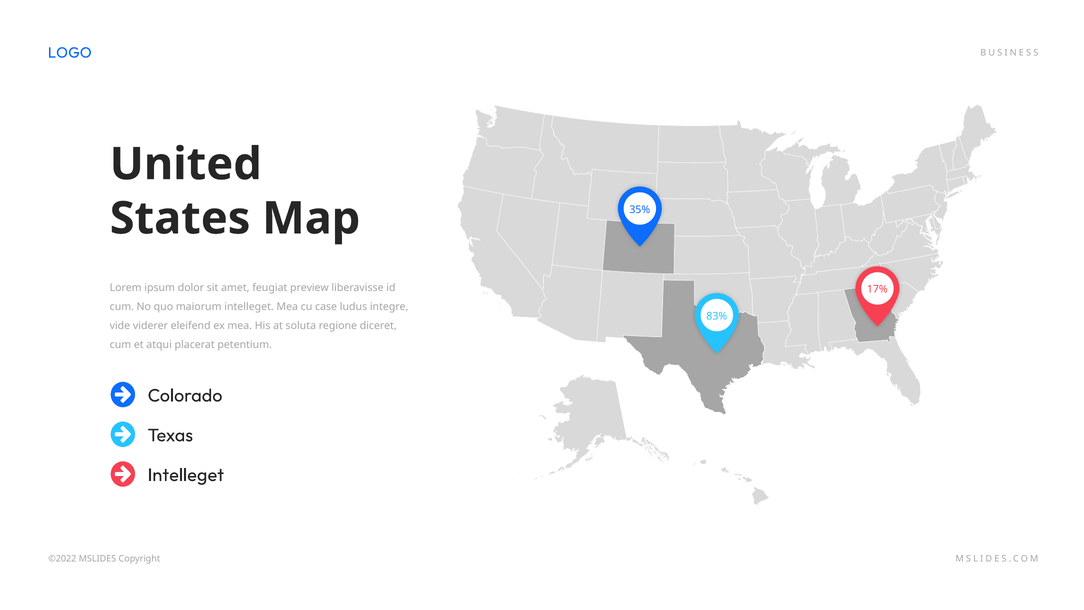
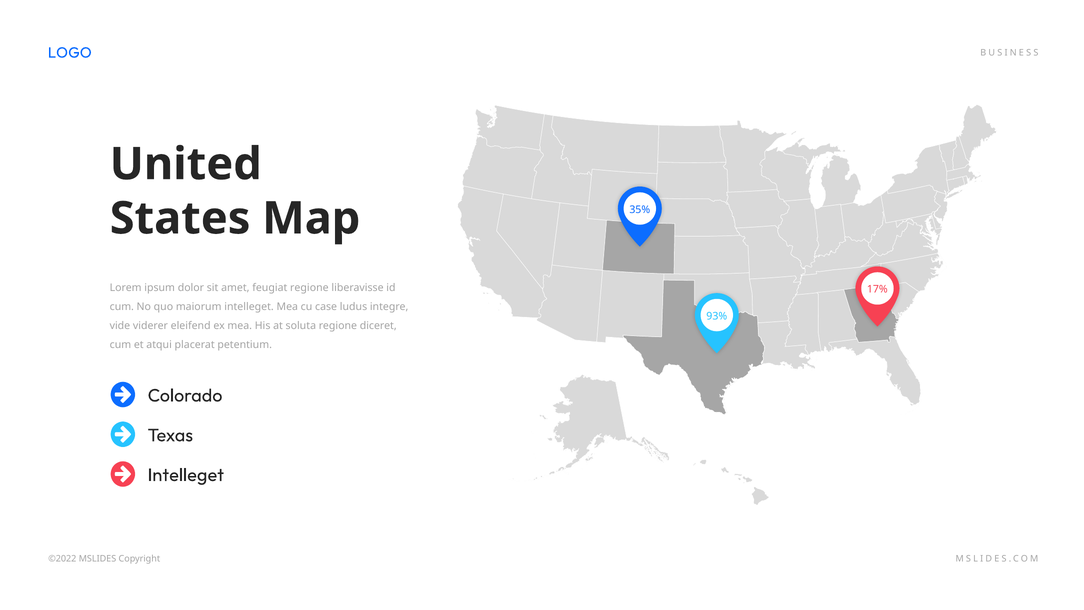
feugiat preview: preview -> regione
83%: 83% -> 93%
